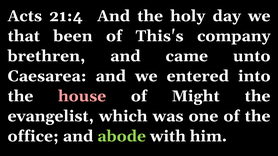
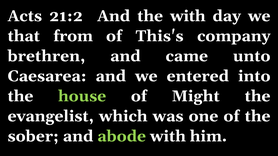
21:4: 21:4 -> 21:2
the holy: holy -> with
been: been -> from
house colour: pink -> light green
office: office -> sober
